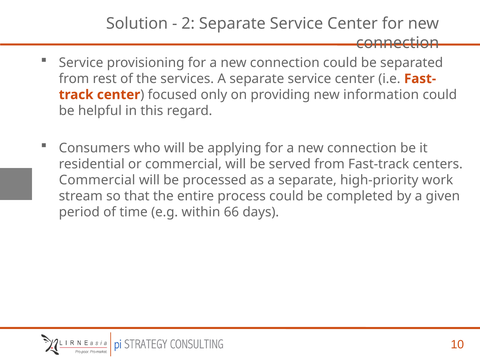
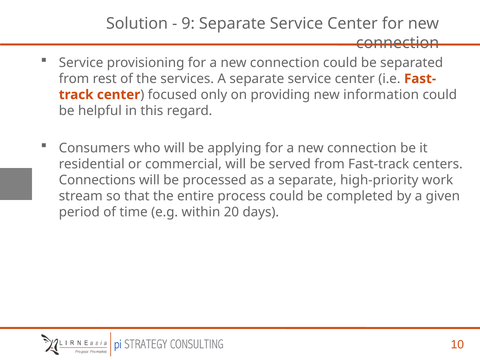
2: 2 -> 9
Commercial at (97, 180): Commercial -> Connections
66: 66 -> 20
